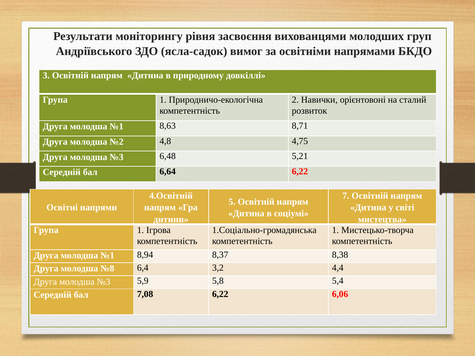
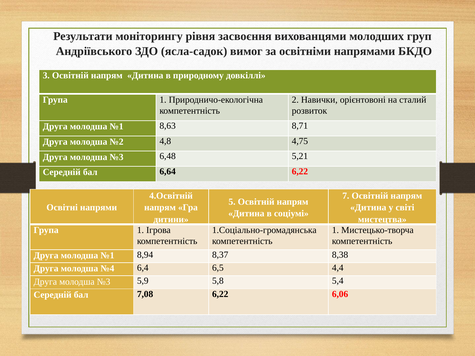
№8: №8 -> №4
3,2: 3,2 -> 6,5
